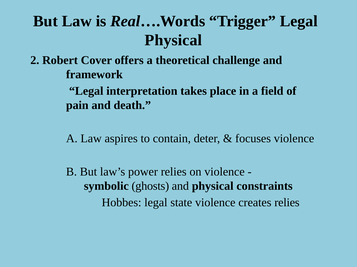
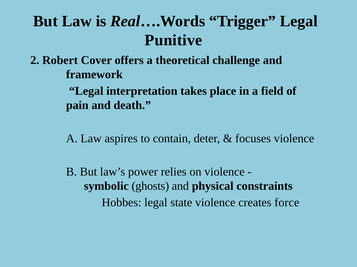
Physical at (173, 40): Physical -> Punitive
creates relies: relies -> force
